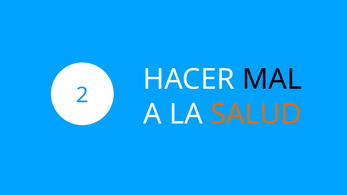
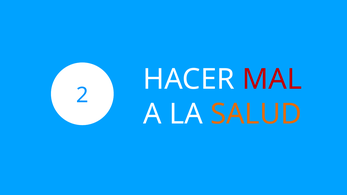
MAL colour: black -> red
